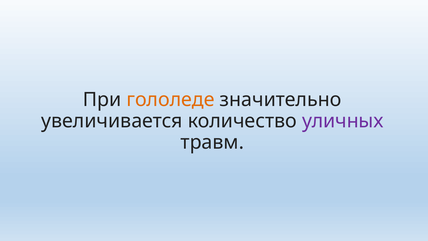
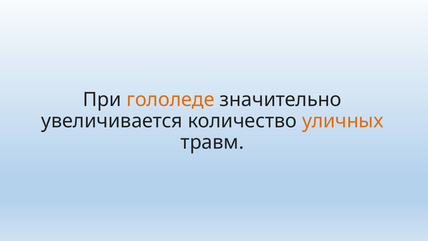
уличных colour: purple -> orange
